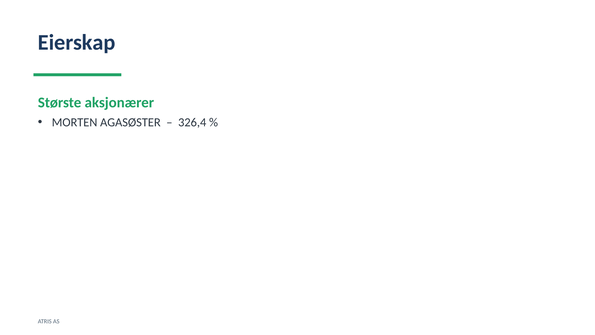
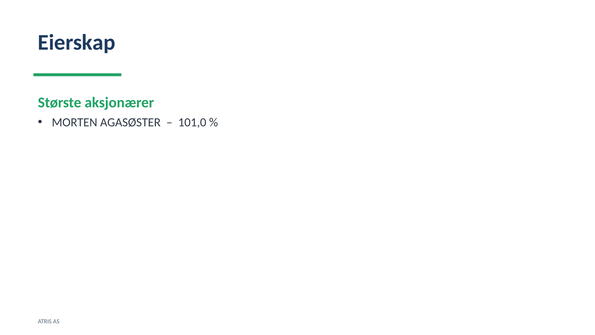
326,4: 326,4 -> 101,0
